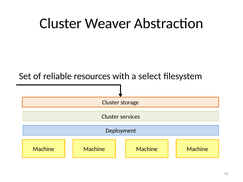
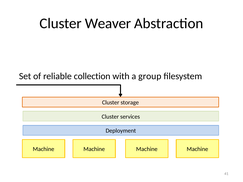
resources: resources -> collection
select: select -> group
